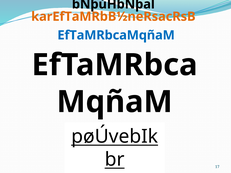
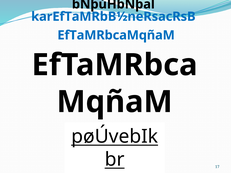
karEfTaMRbB½neRsacRsB colour: orange -> blue
